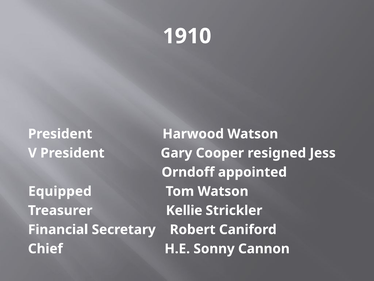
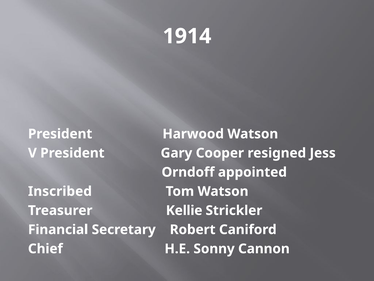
1910: 1910 -> 1914
Equipped: Equipped -> Inscribed
